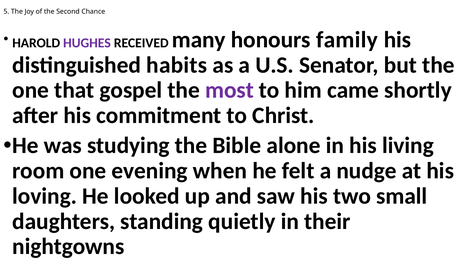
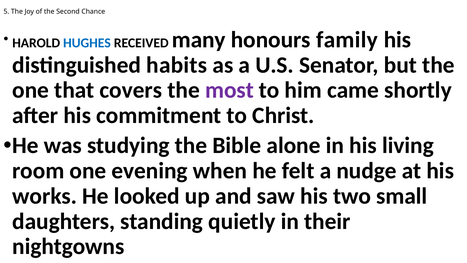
HUGHES colour: purple -> blue
gospel: gospel -> covers
loving: loving -> works
